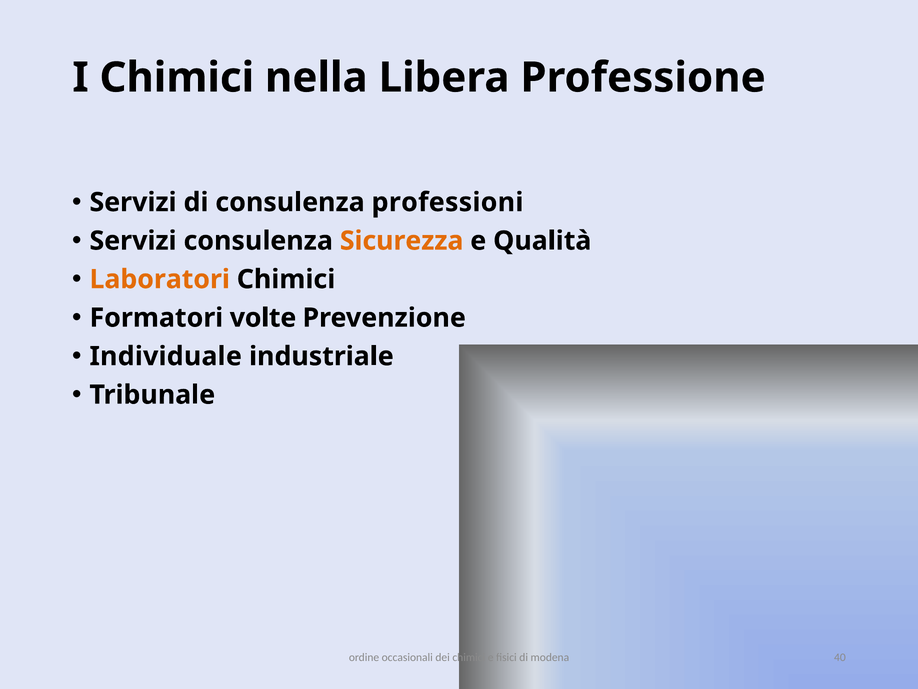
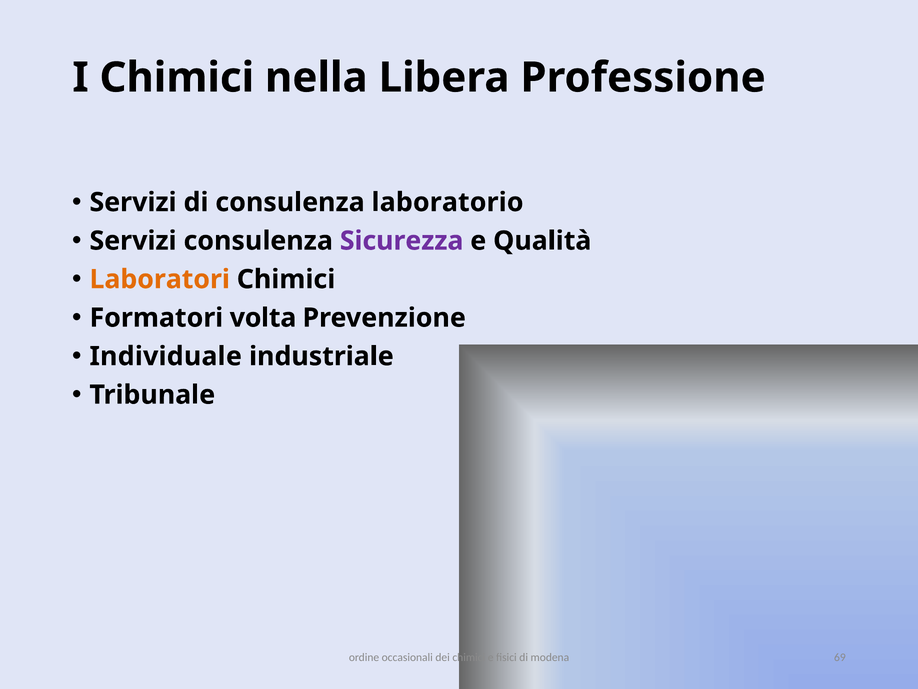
professioni: professioni -> laboratorio
Sicurezza colour: orange -> purple
volte: volte -> volta
40: 40 -> 69
